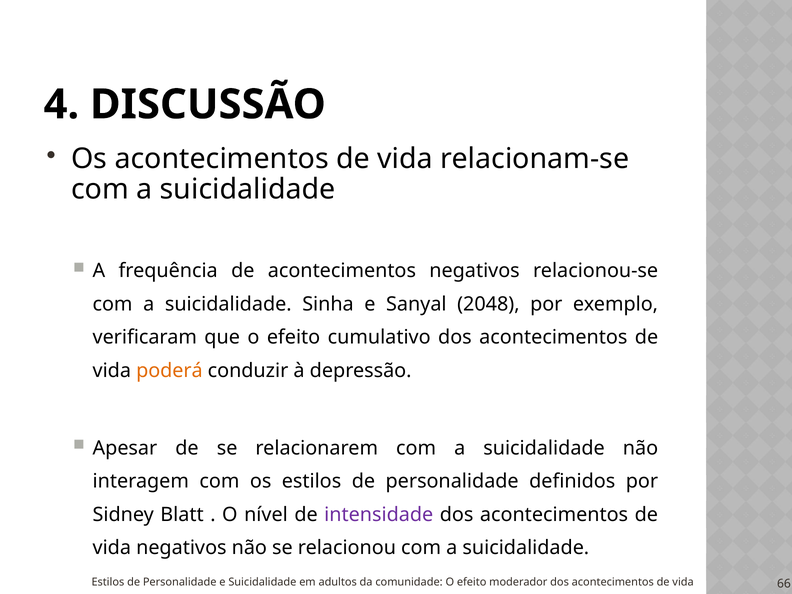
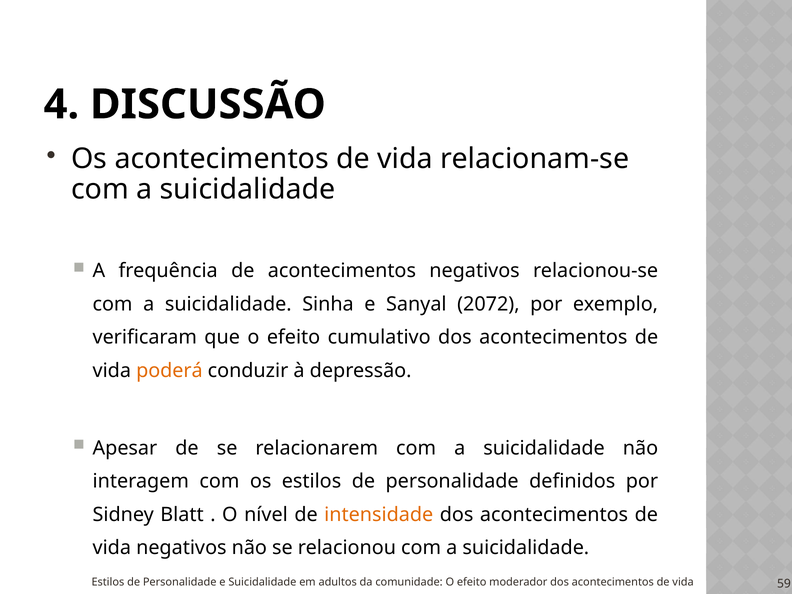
2048: 2048 -> 2072
intensidade colour: purple -> orange
66: 66 -> 59
